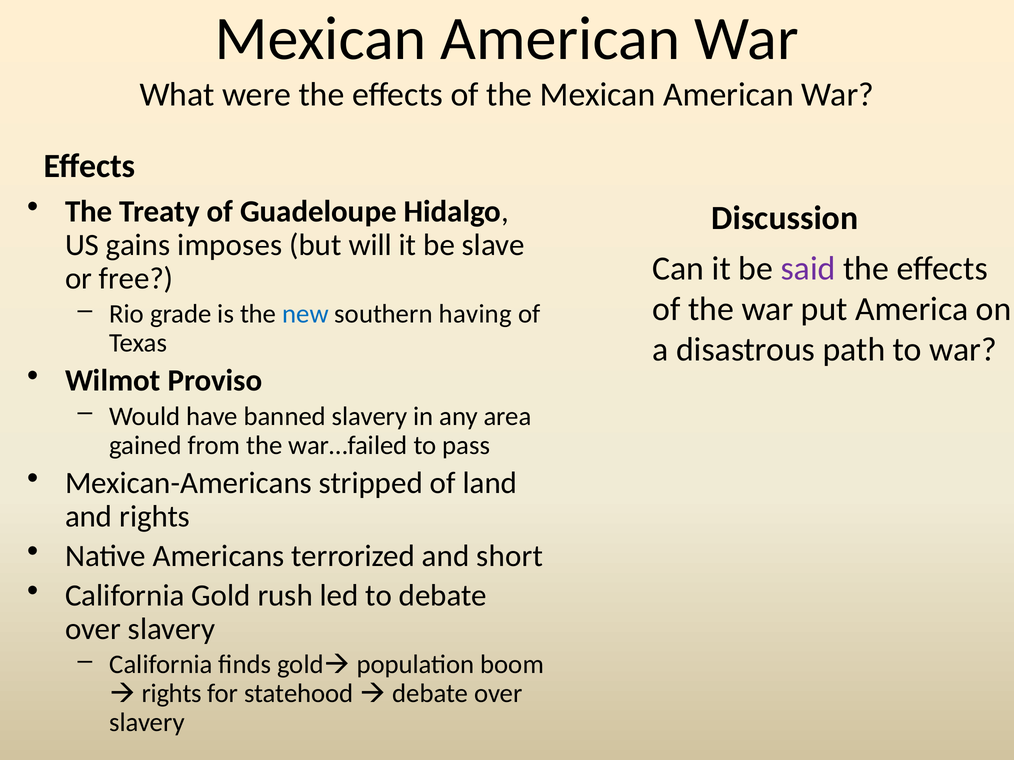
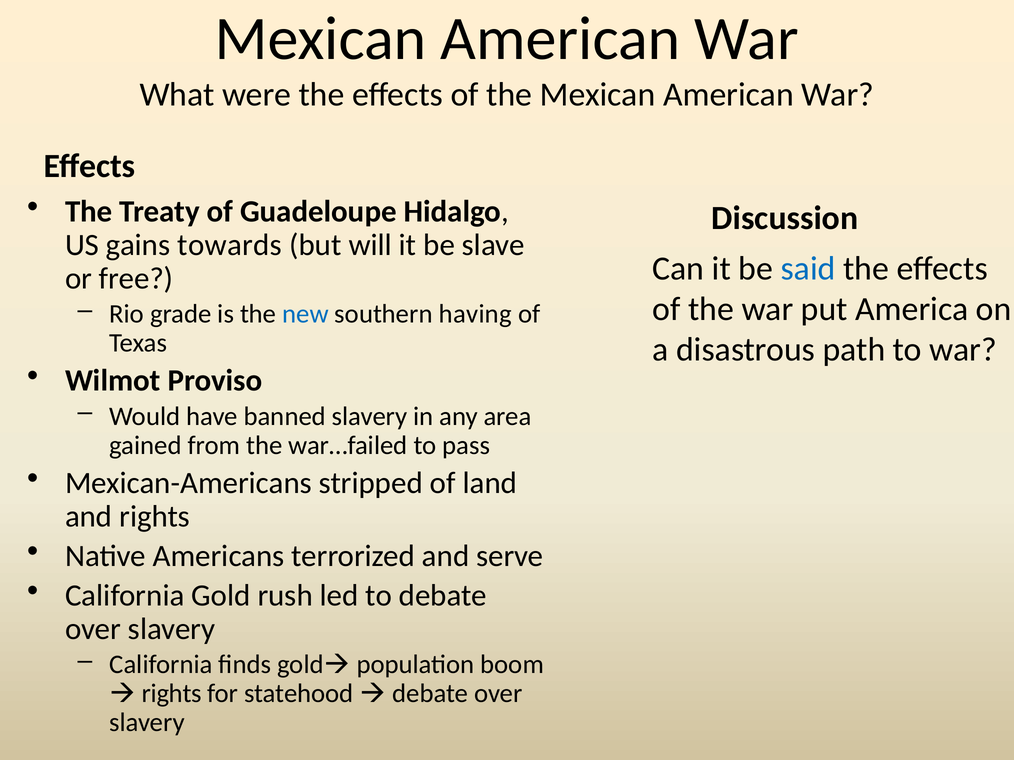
imposes: imposes -> towards
said colour: purple -> blue
short: short -> serve
